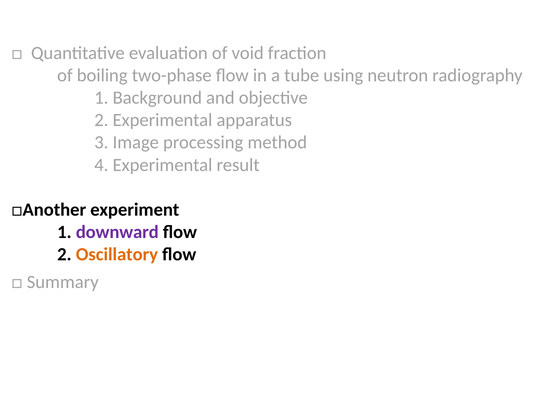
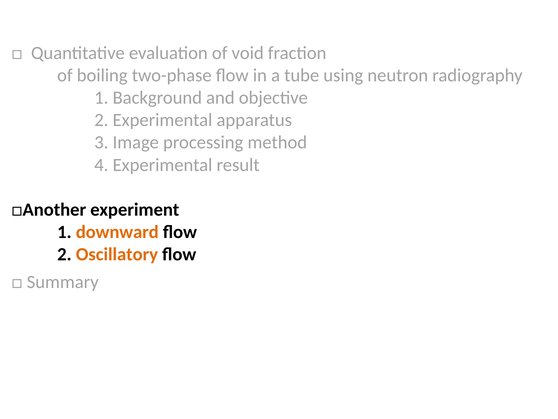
downward colour: purple -> orange
